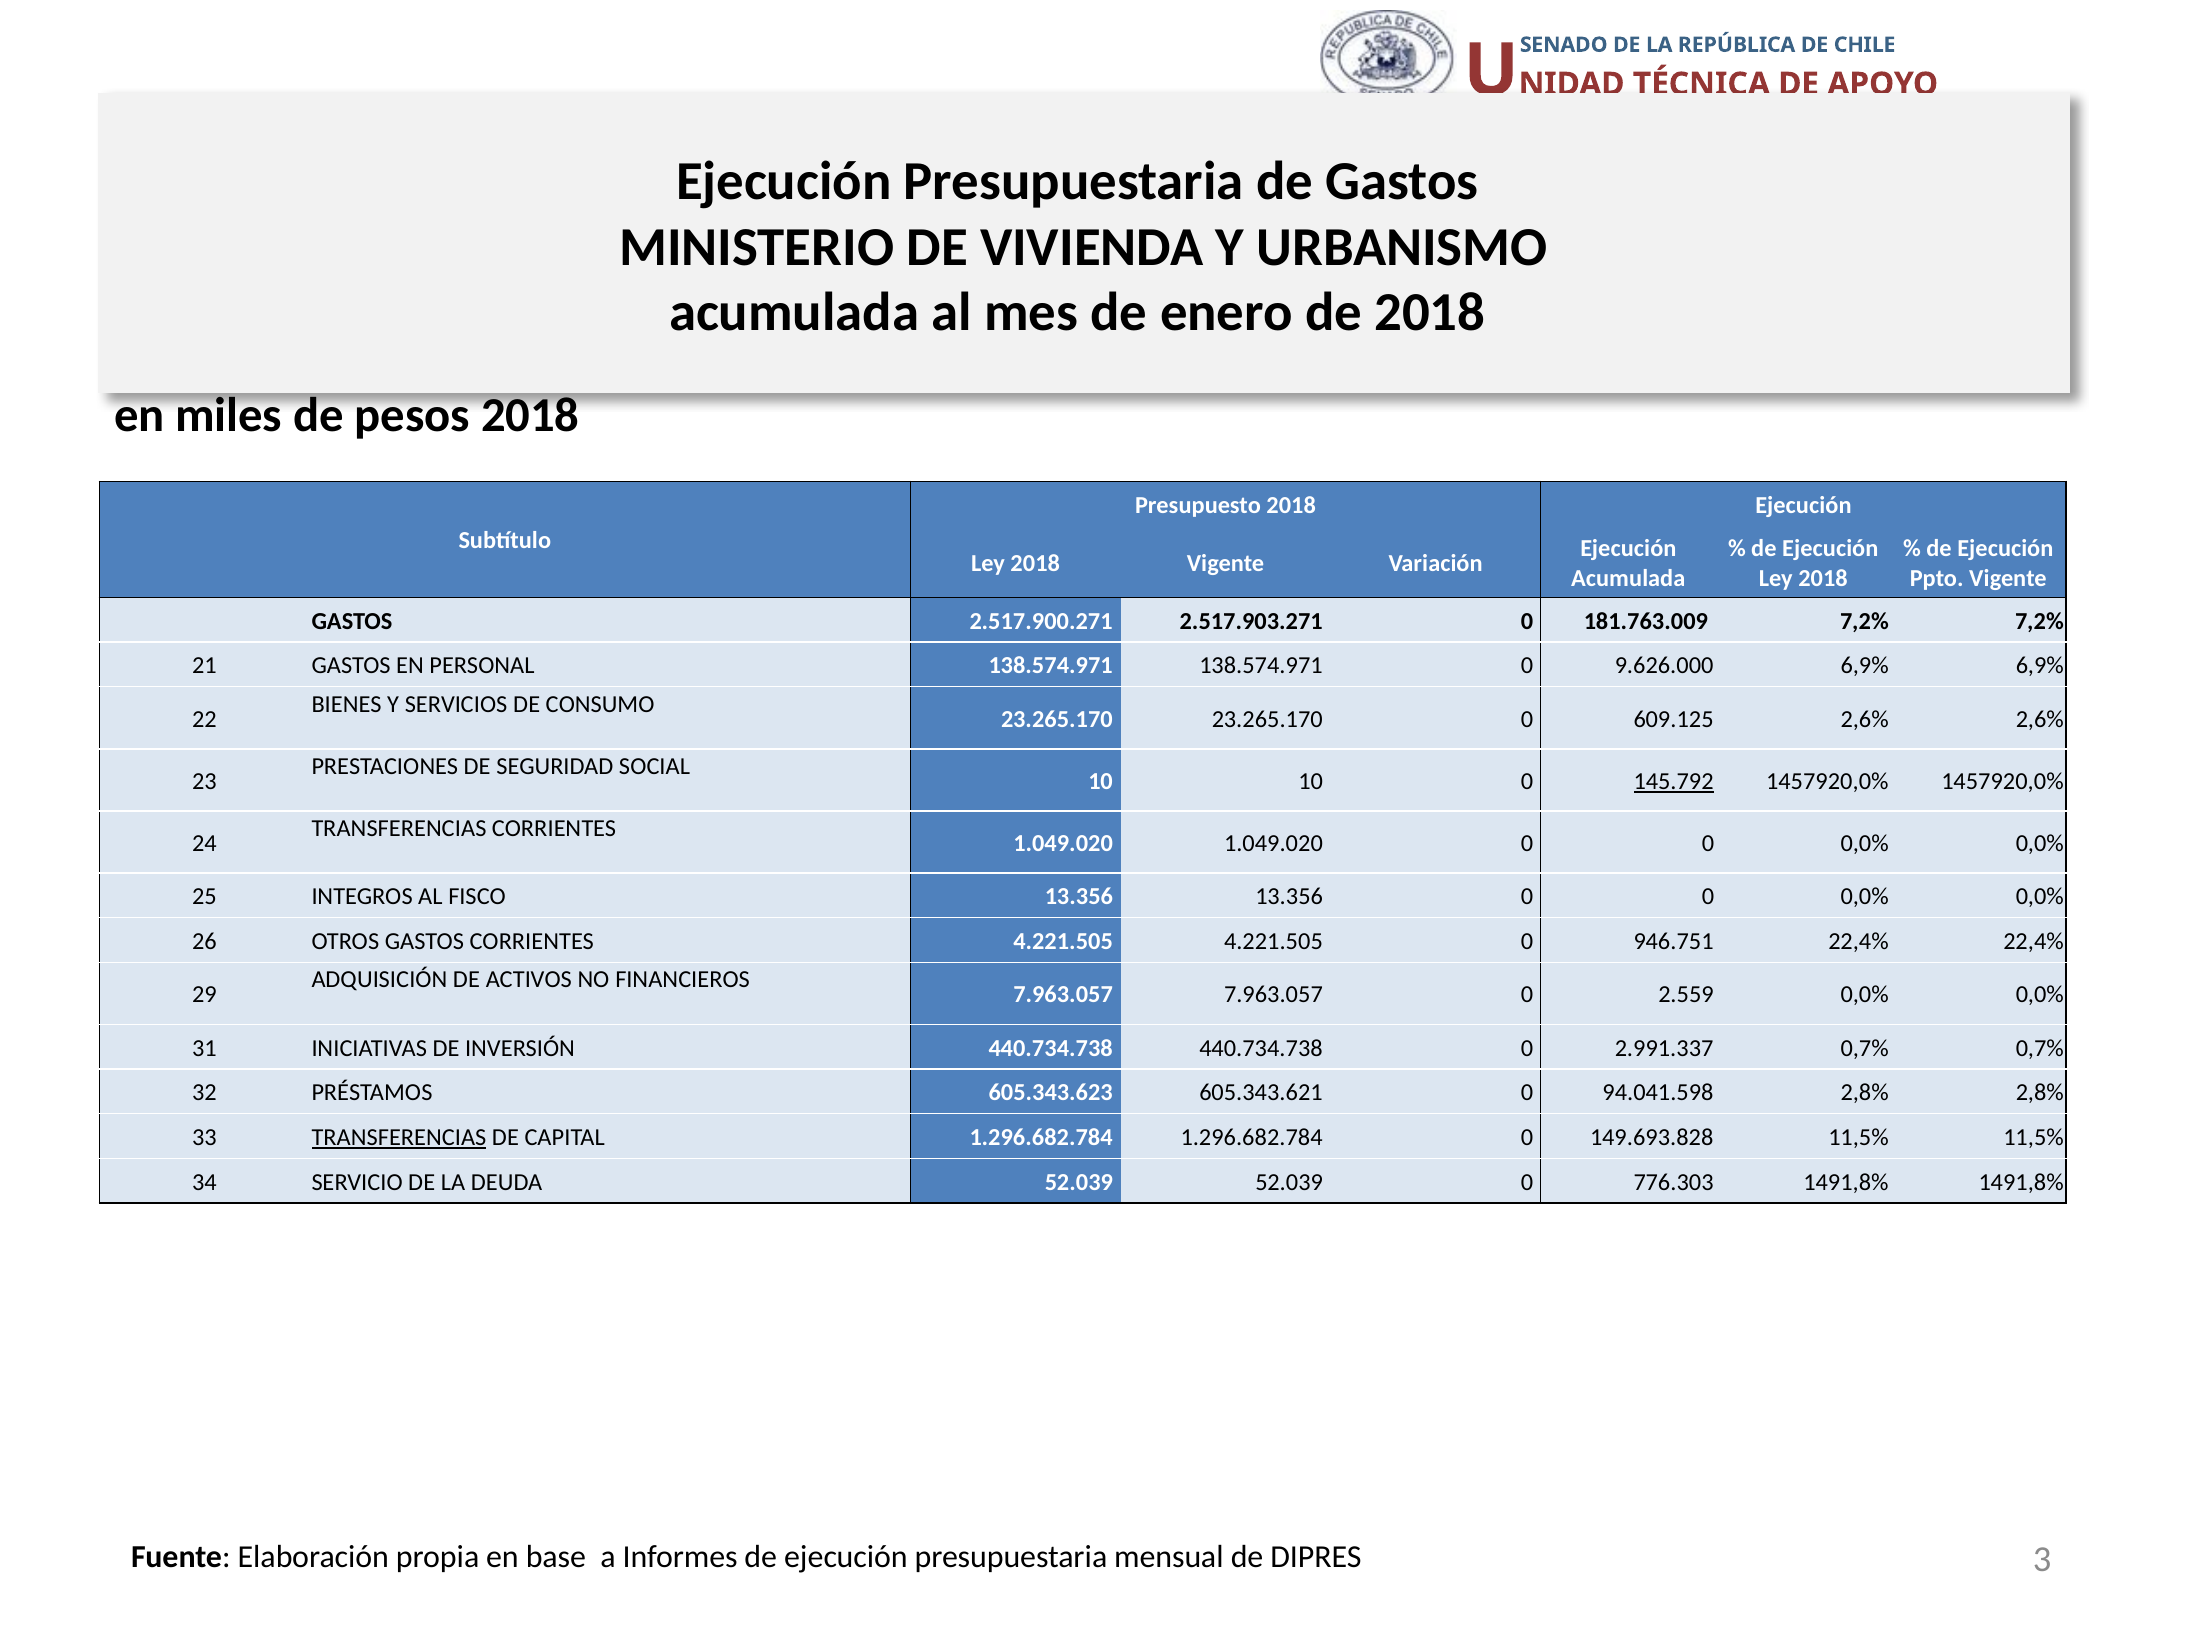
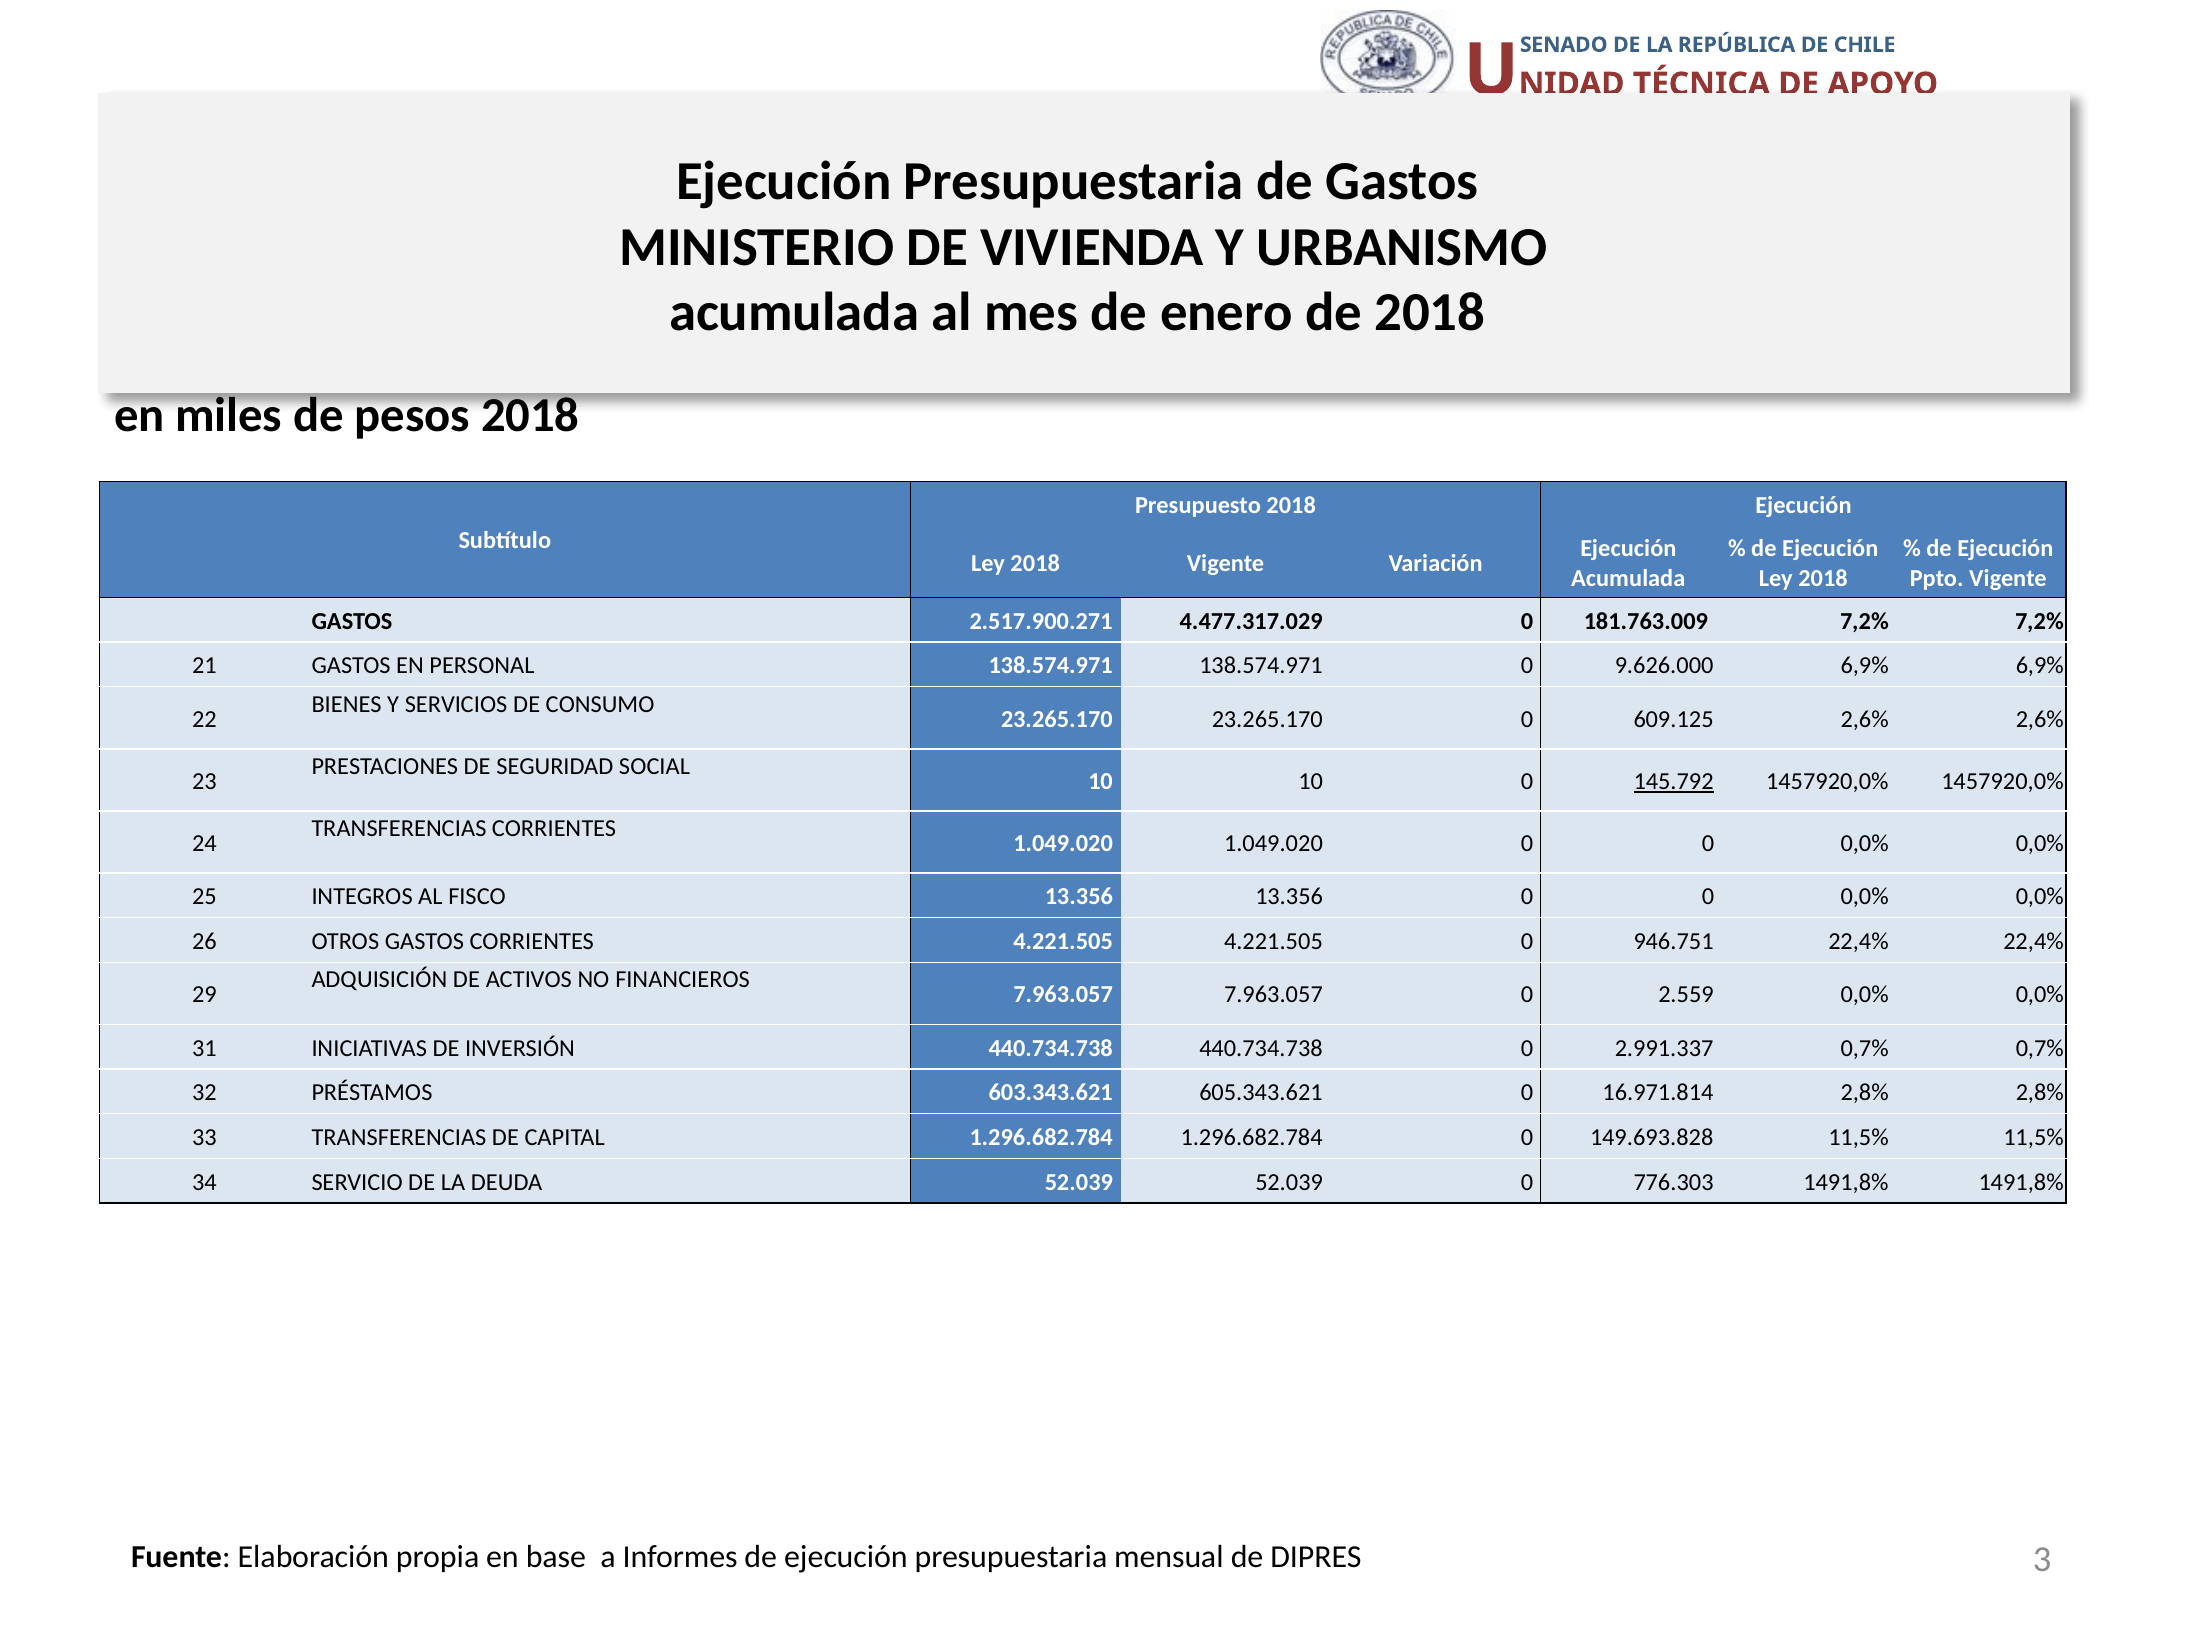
2.517.903.271: 2.517.903.271 -> 4.477.317.029
605.343.623: 605.343.623 -> 603.343.621
94.041.598: 94.041.598 -> 16.971.814
TRANSFERENCIAS at (399, 1137) underline: present -> none
